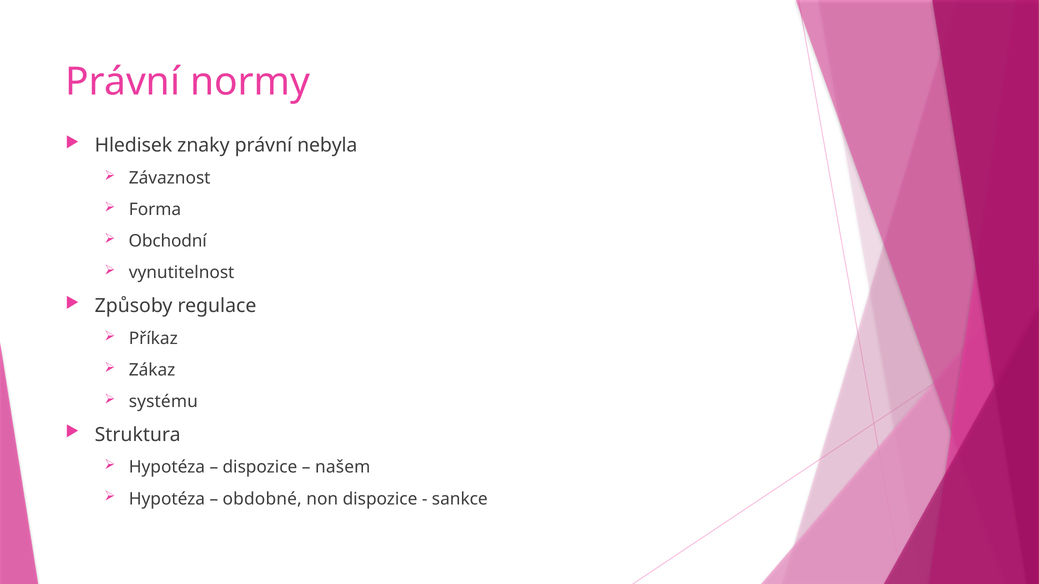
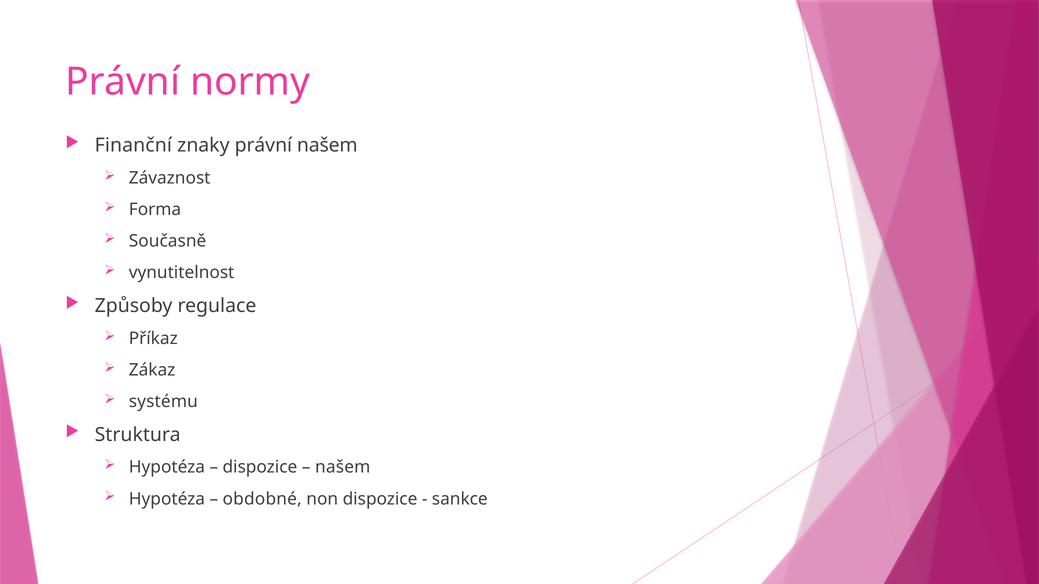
Hledisek: Hledisek -> Finanční
právní nebyla: nebyla -> našem
Obchodní: Obchodní -> Současně
